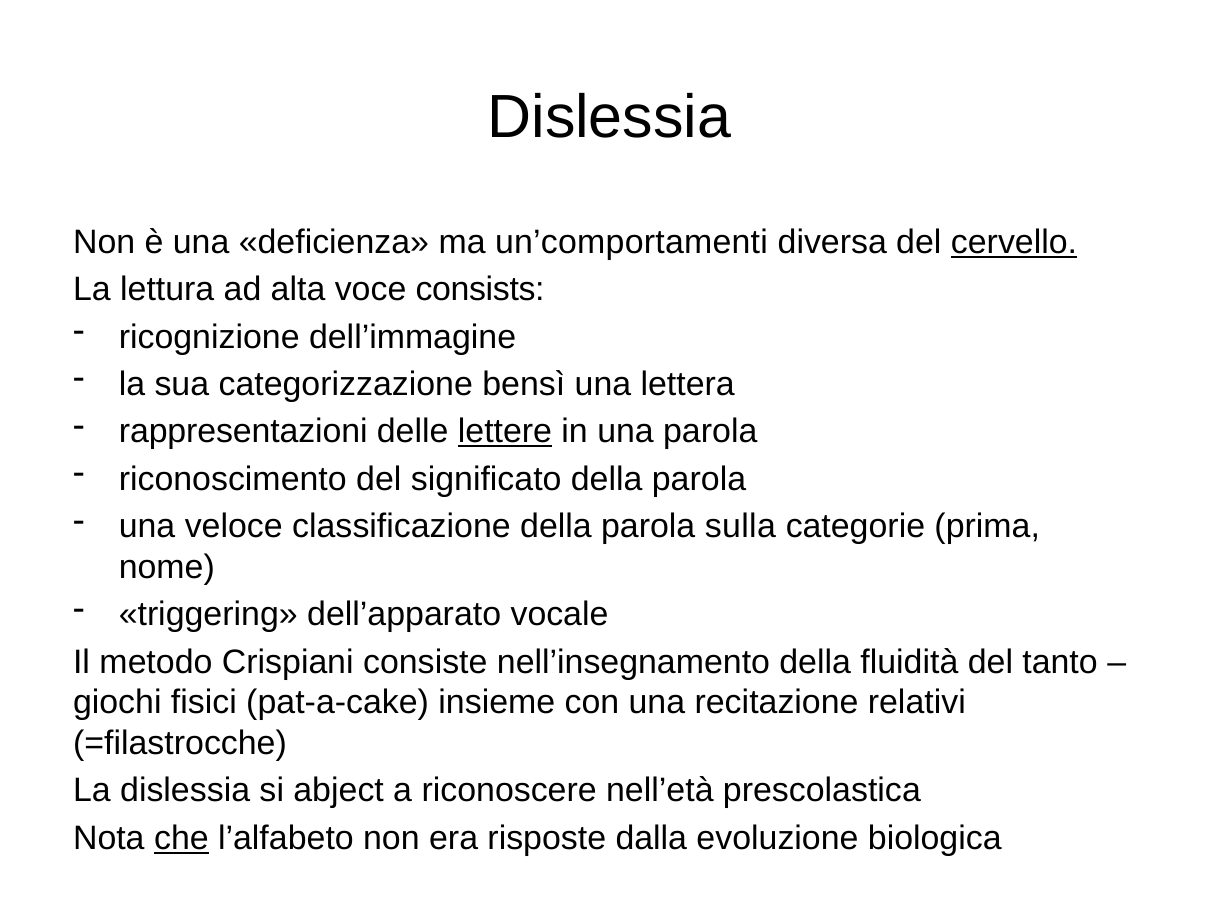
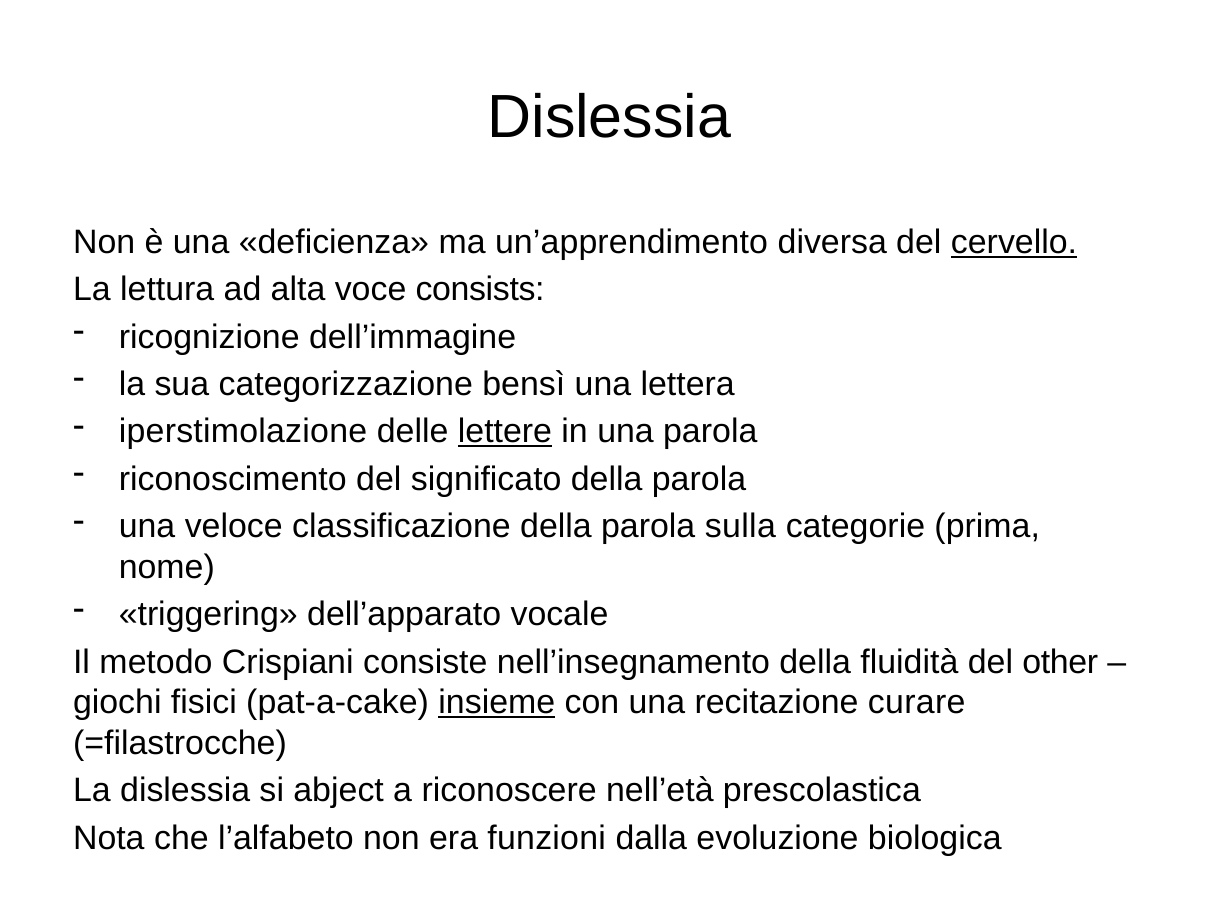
un’comportamenti: un’comportamenti -> un’apprendimento
rappresentazioni: rappresentazioni -> iperstimolazione
tanto: tanto -> other
insieme underline: none -> present
relativi: relativi -> curare
che underline: present -> none
risposte: risposte -> funzioni
